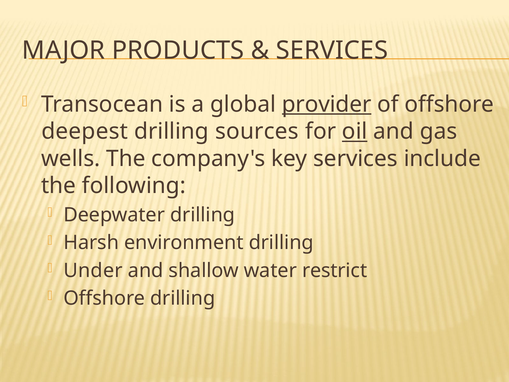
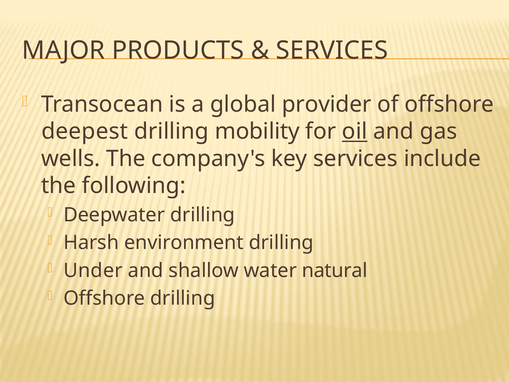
provider underline: present -> none
sources: sources -> mobility
restrict: restrict -> natural
